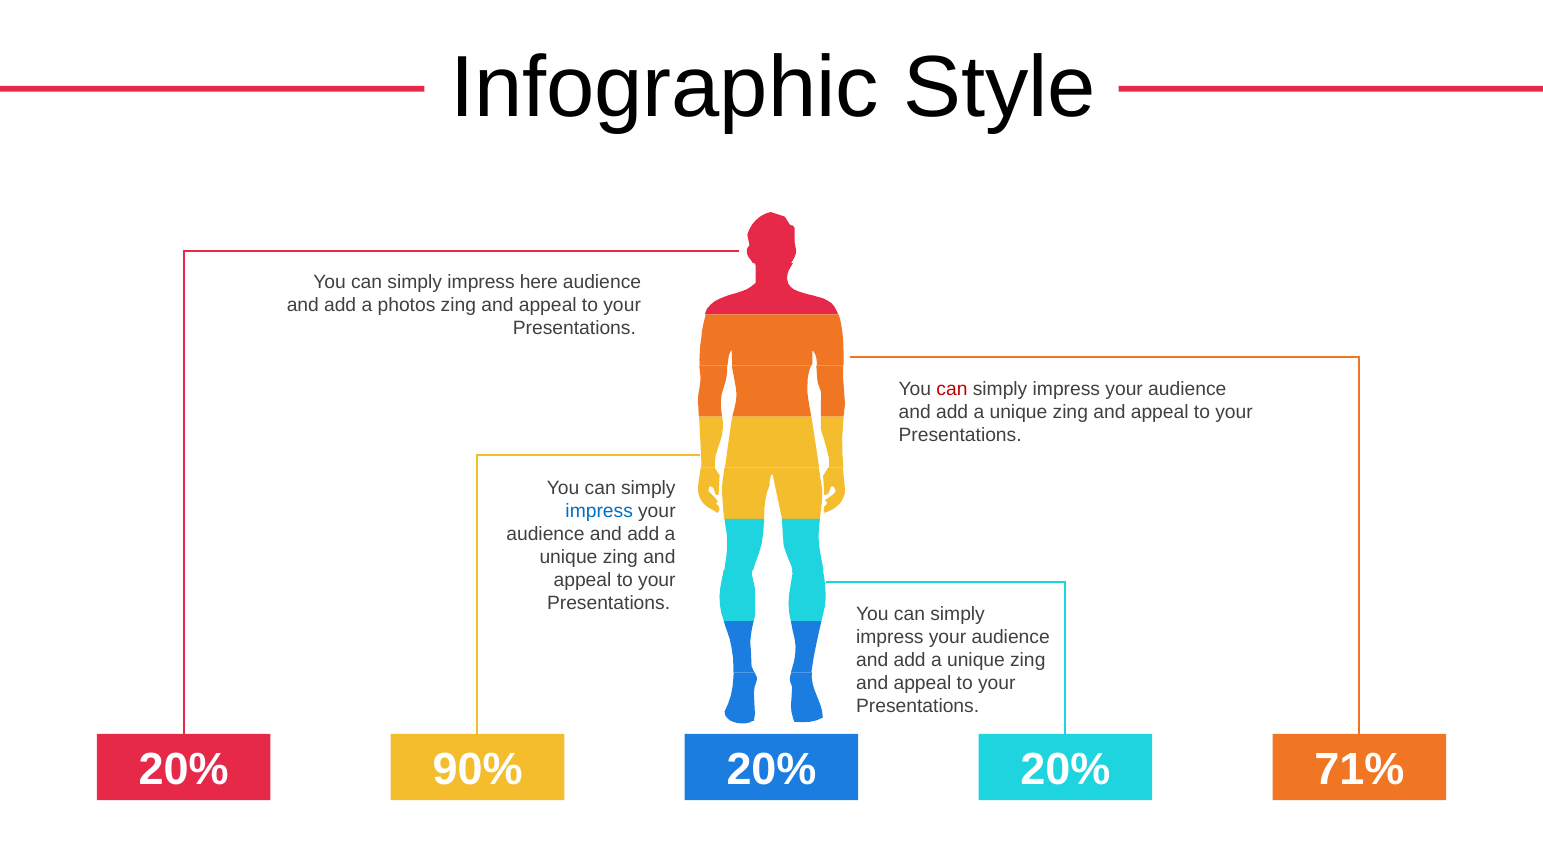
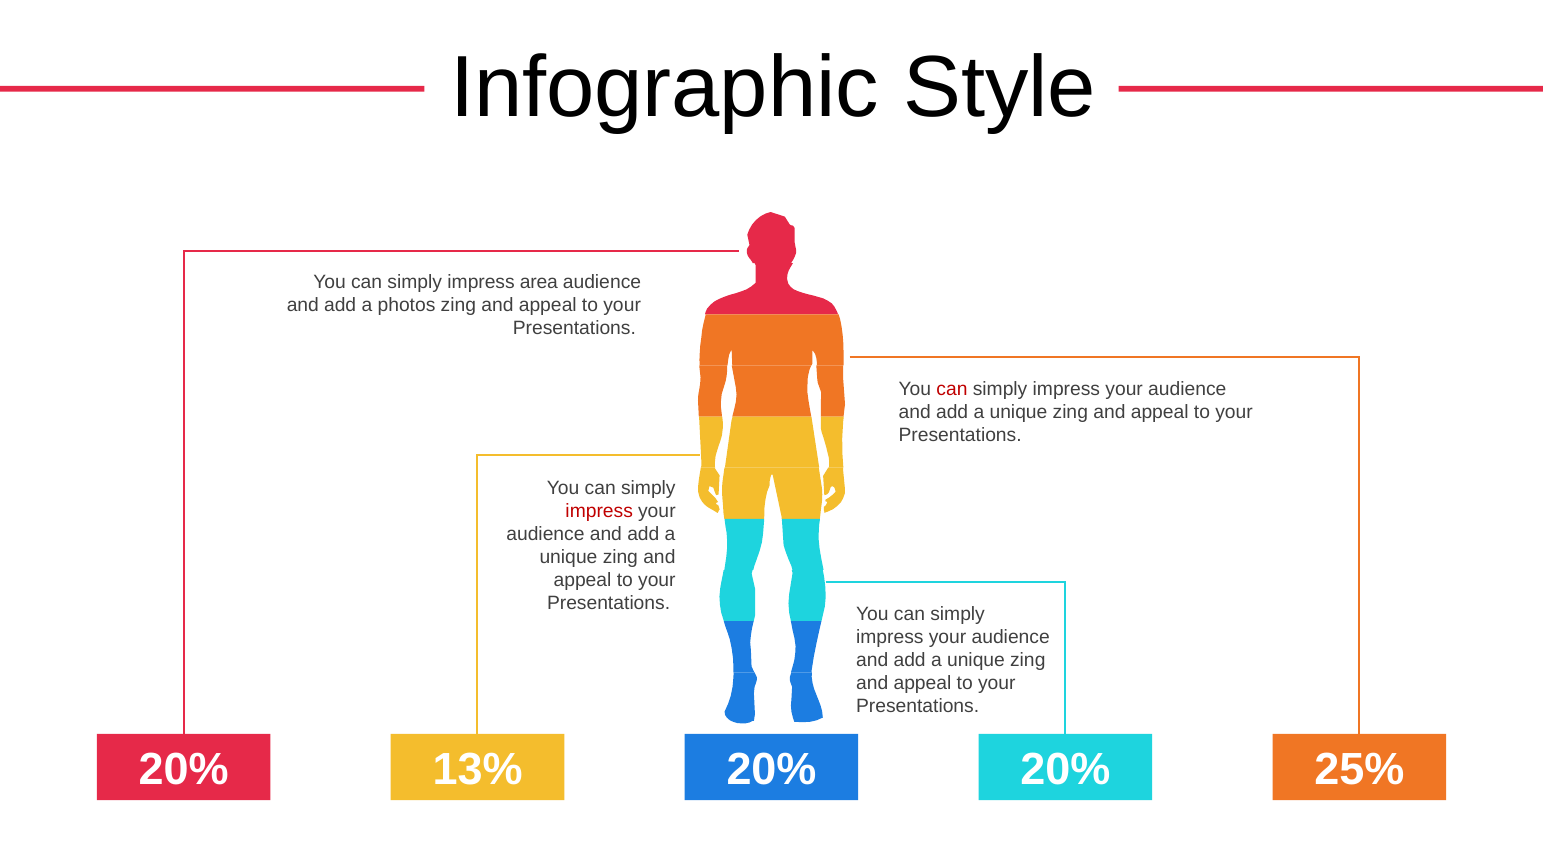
here: here -> area
impress at (599, 511) colour: blue -> red
90%: 90% -> 13%
71%: 71% -> 25%
